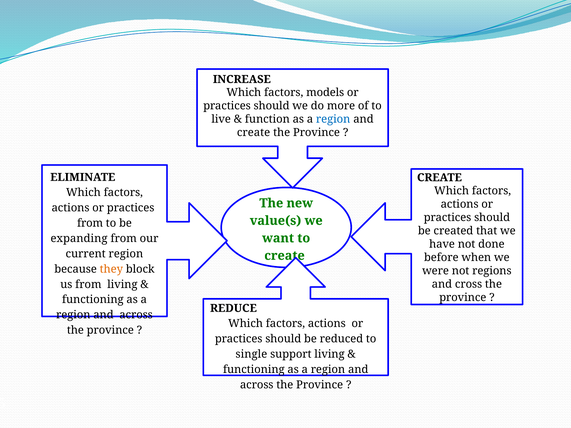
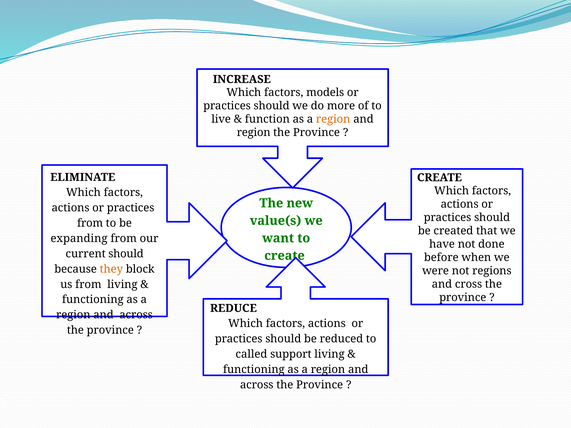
region at (333, 119) colour: blue -> orange
create at (254, 133): create -> region
current region: region -> should
single: single -> called
